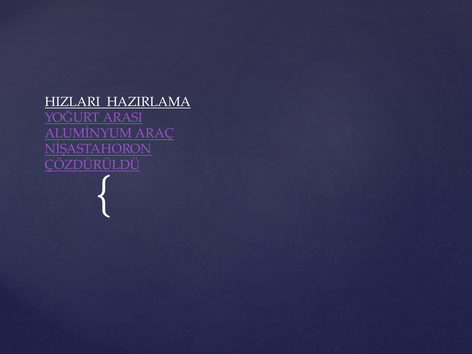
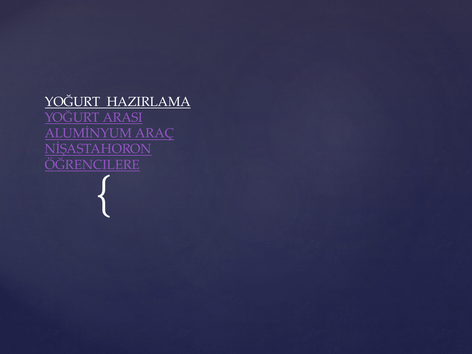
HIZLARI at (73, 102): HIZLARI -> YOĞURT
ÇÖZDÜRÜLDÜ: ÇÖZDÜRÜLDÜ -> ÖĞRENCILERE
